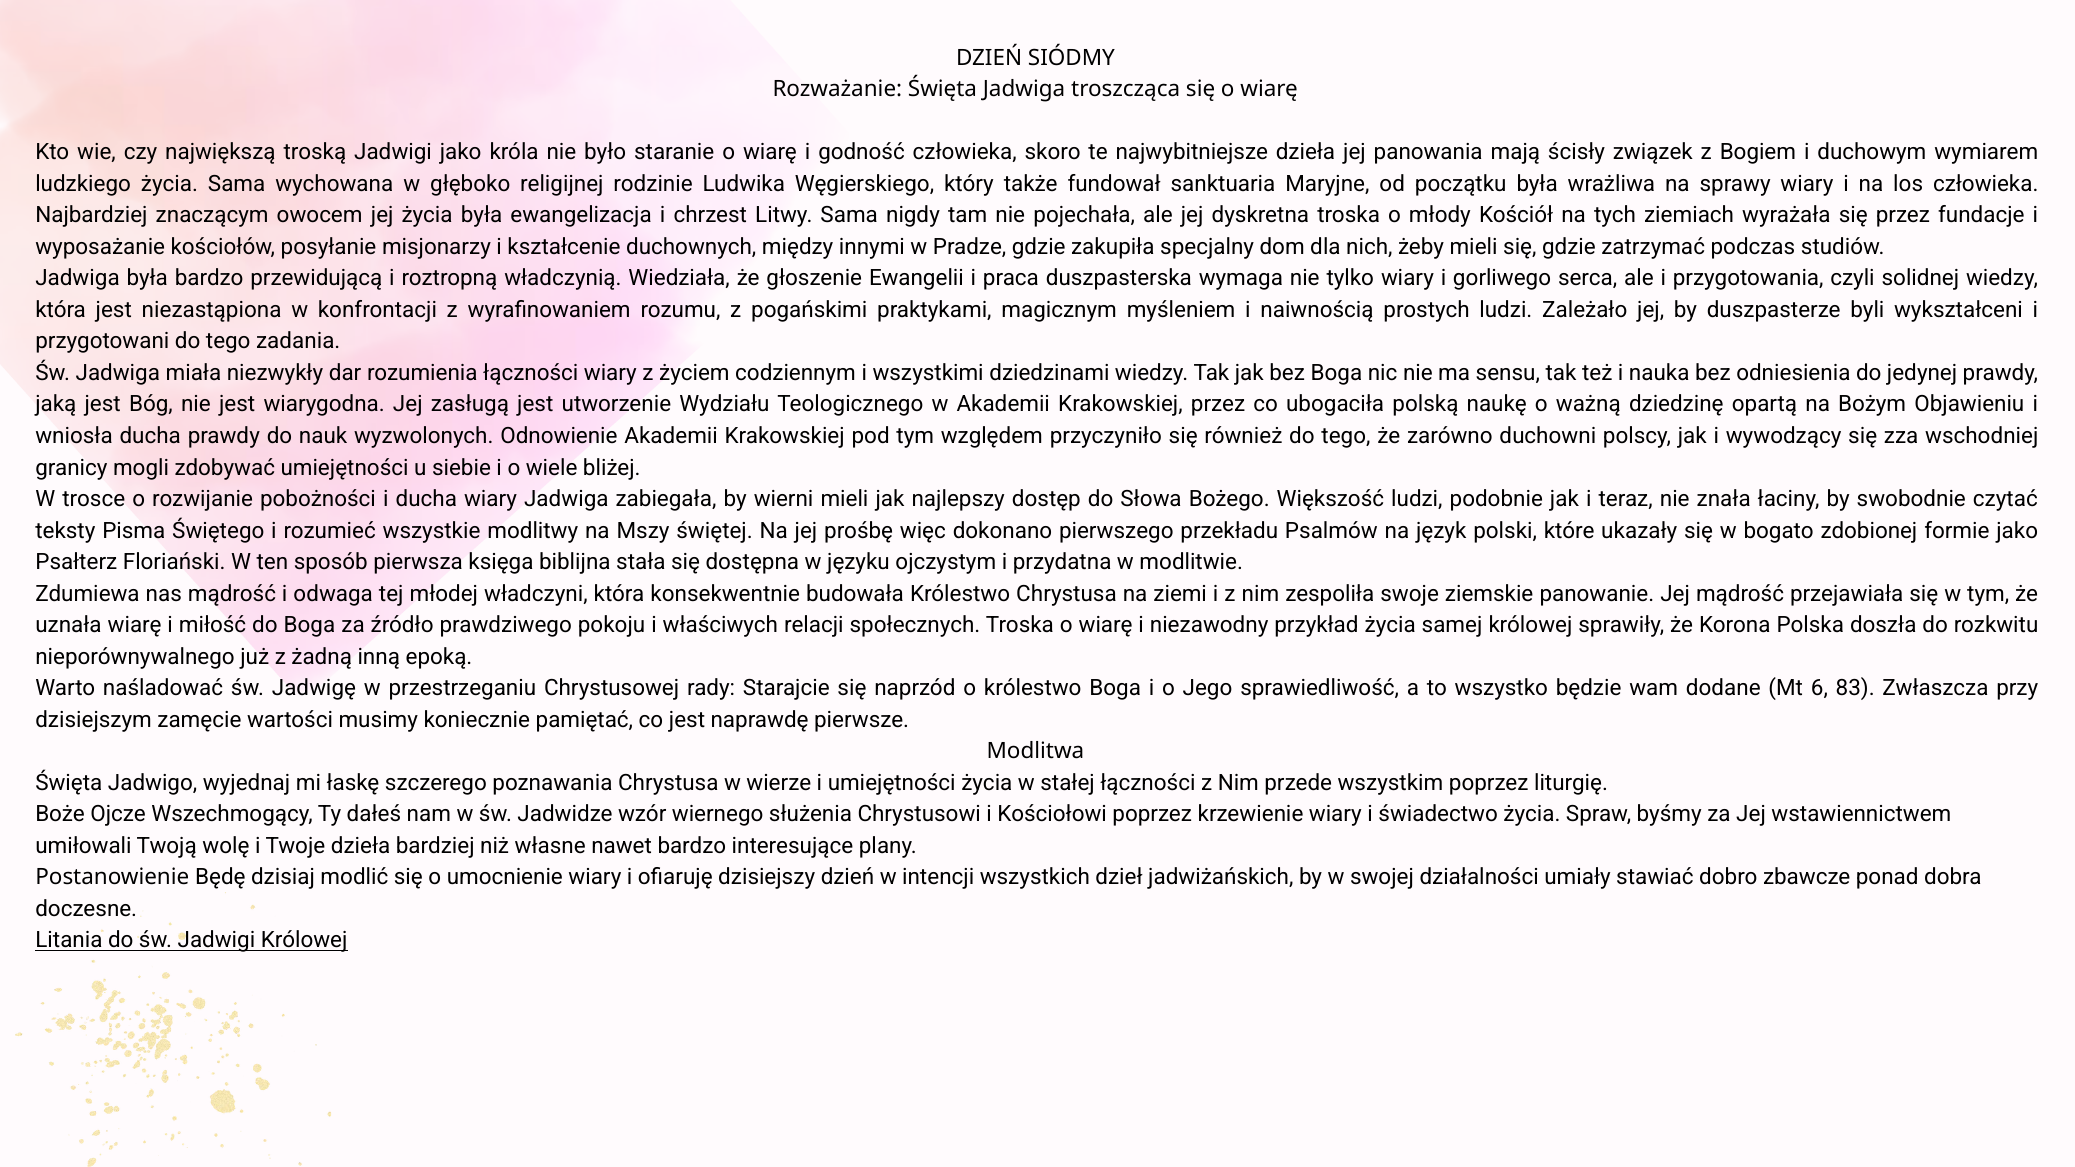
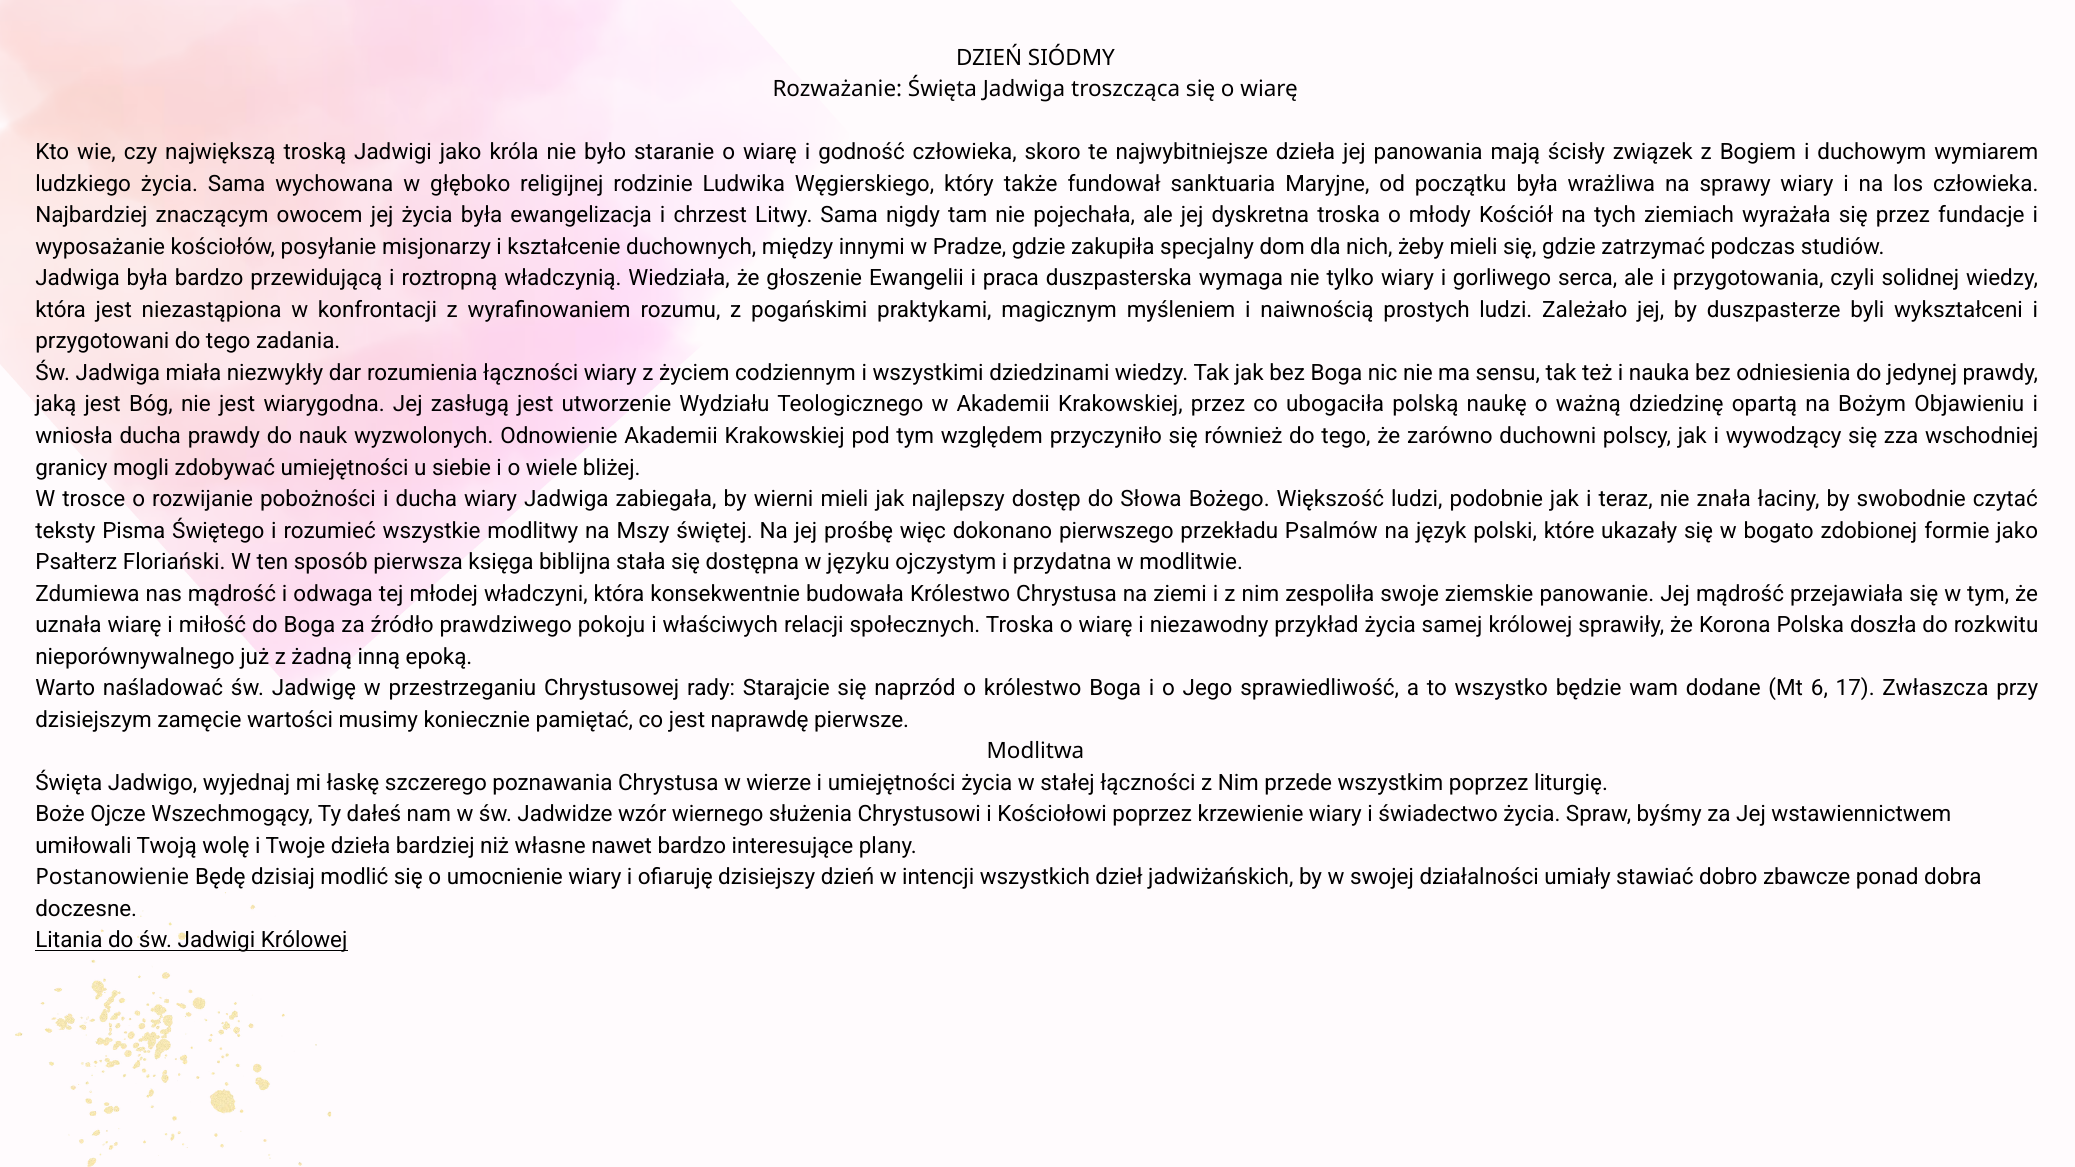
83: 83 -> 17
